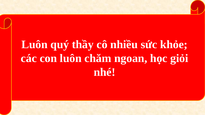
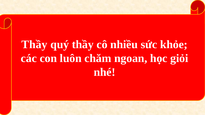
Luôn at (34, 45): Luôn -> Thầy
